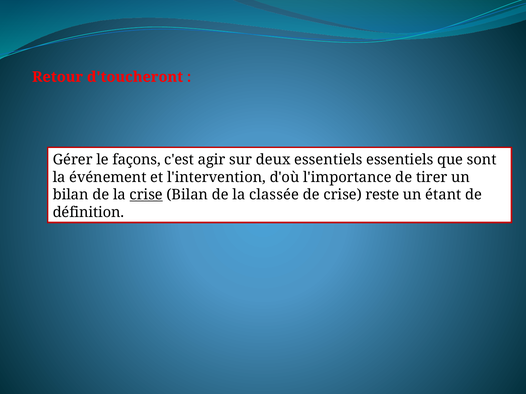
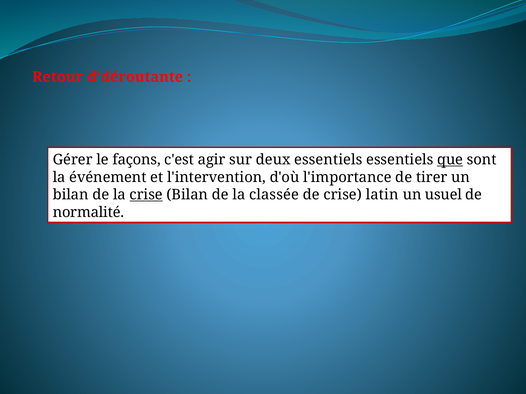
d'toucheront: d'toucheront -> d'déroutante
que underline: none -> present
reste: reste -> latin
étant: étant -> usuel
définition: définition -> normalité
